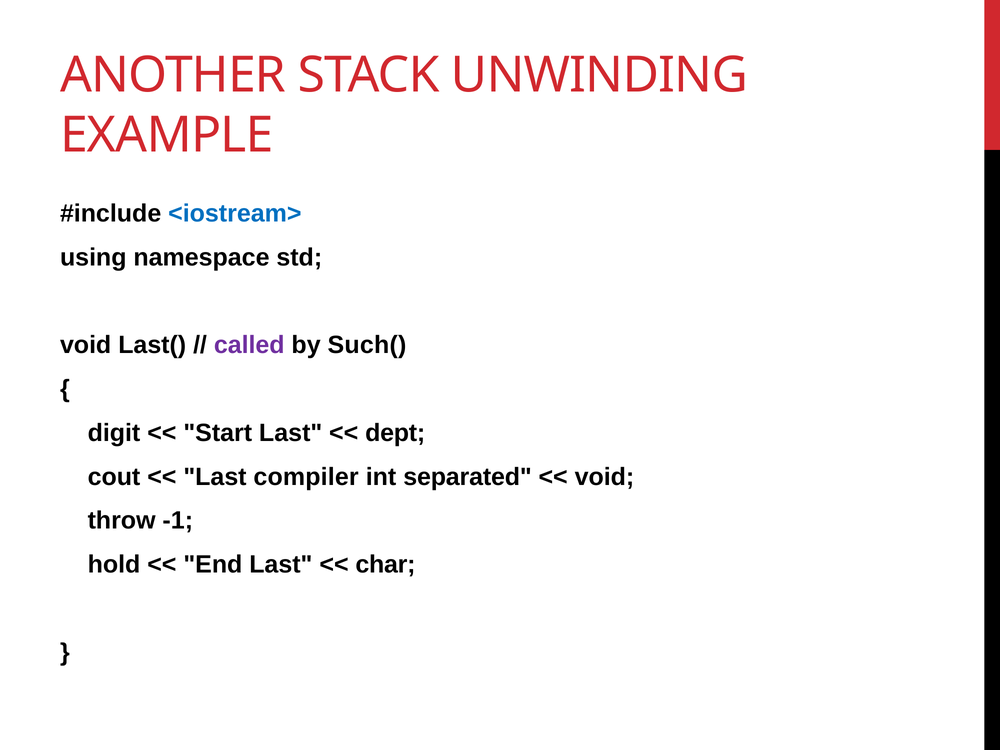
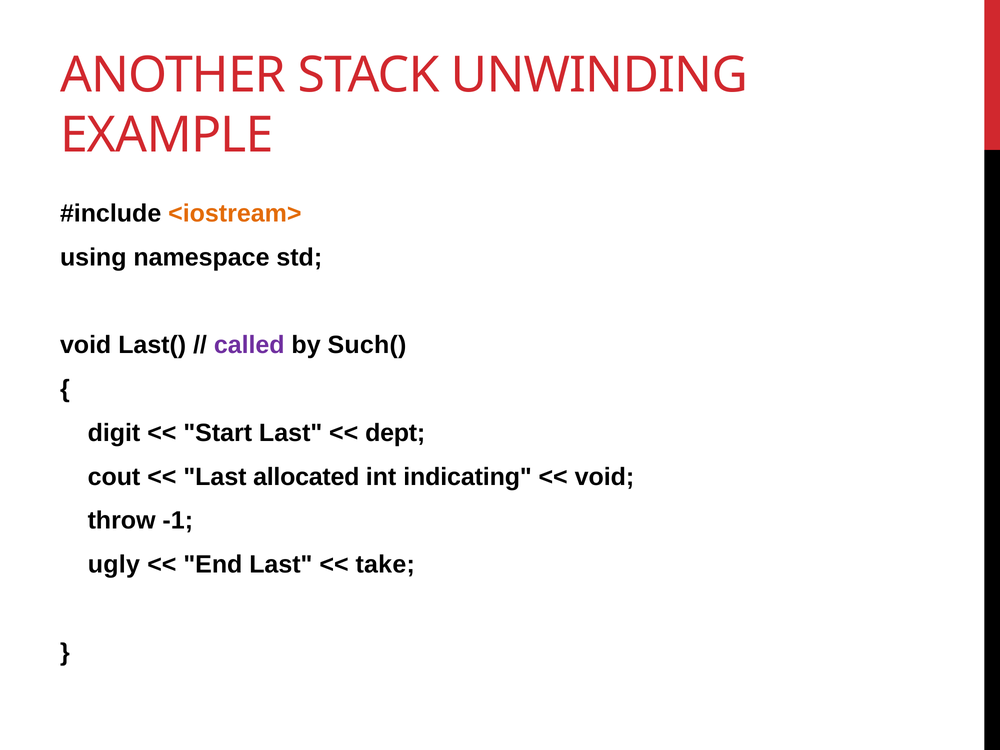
<iostream> colour: blue -> orange
compiler: compiler -> allocated
separated: separated -> indicating
hold: hold -> ugly
char: char -> take
